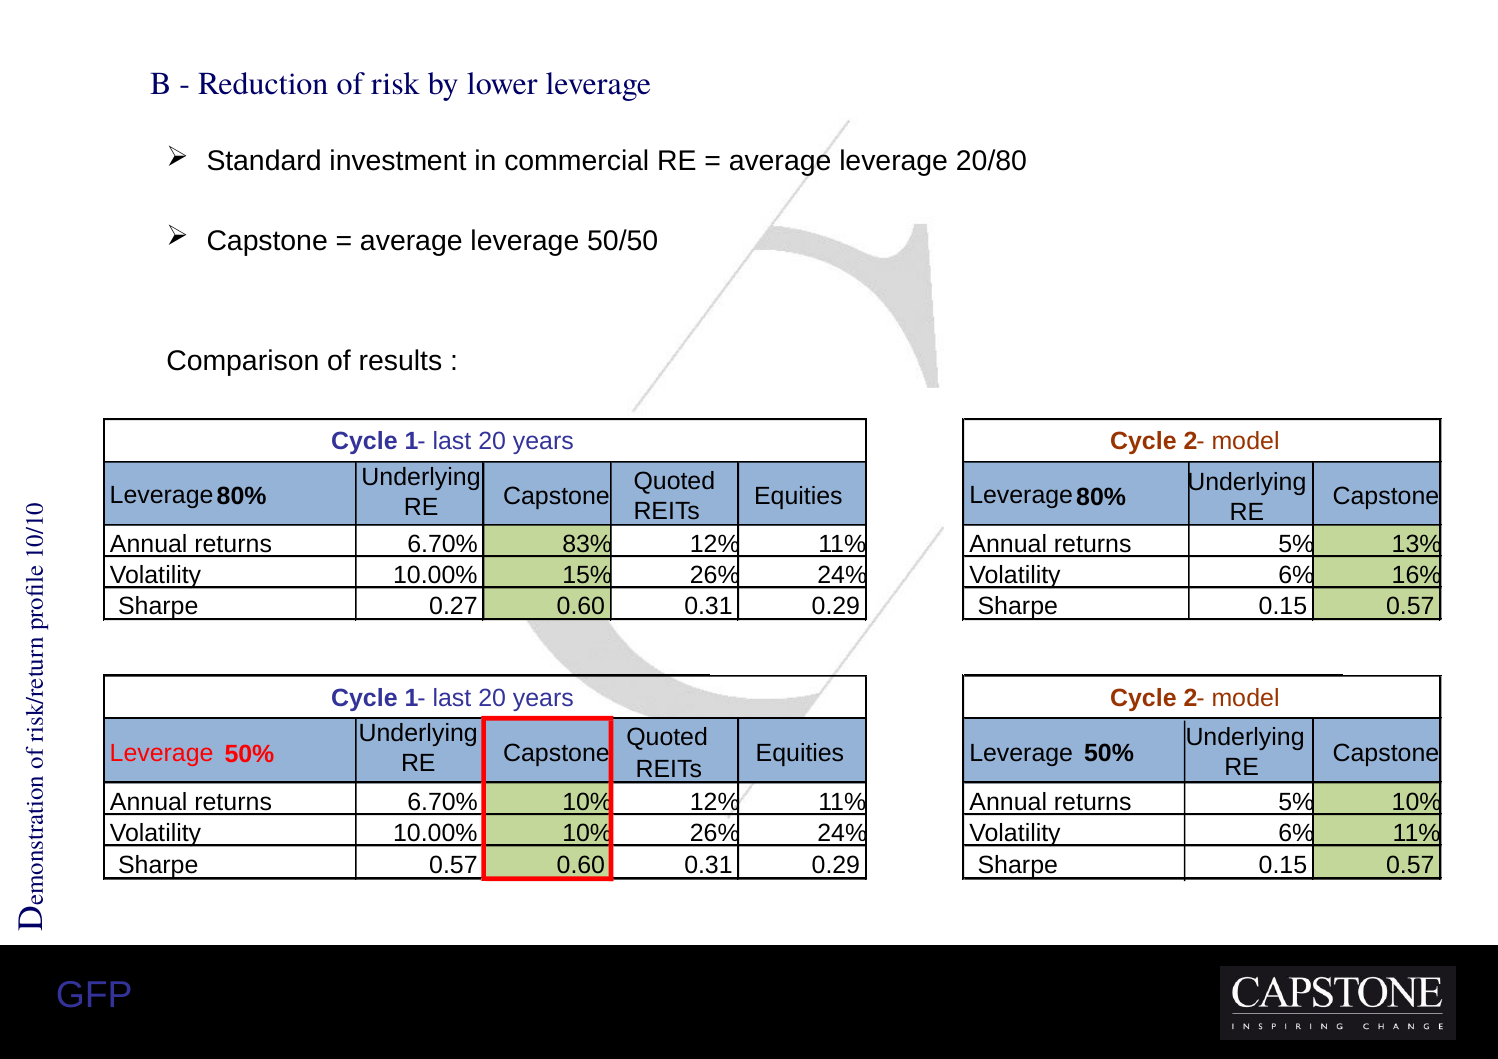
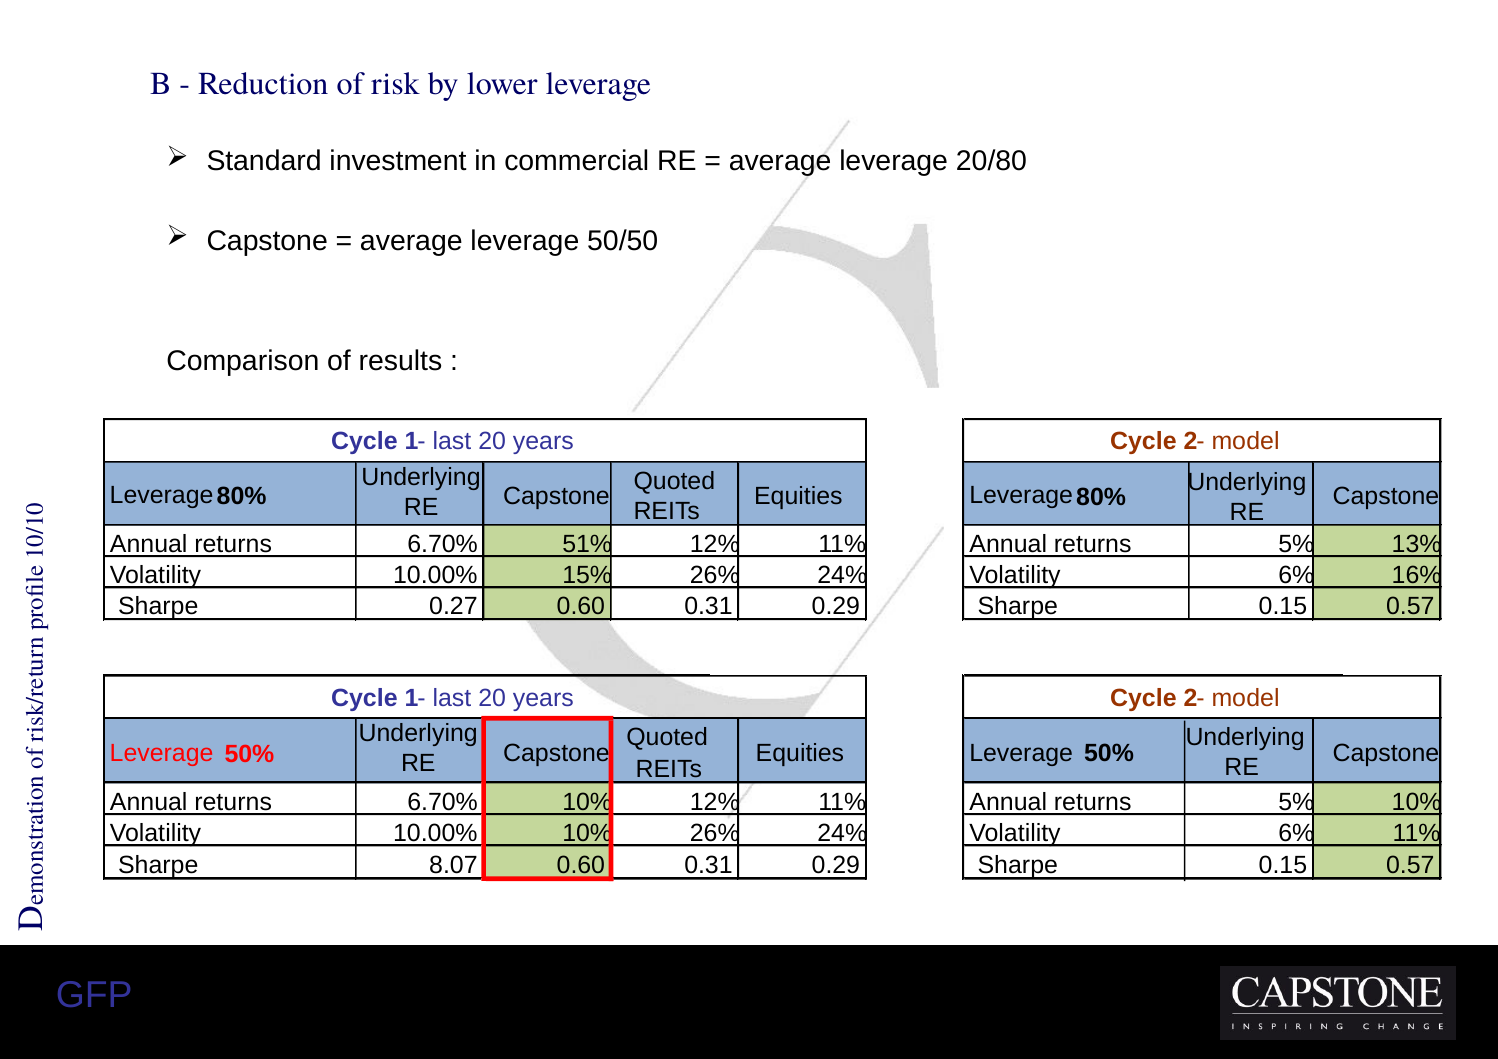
83%: 83% -> 51%
Sharpe 0.57: 0.57 -> 8.07
